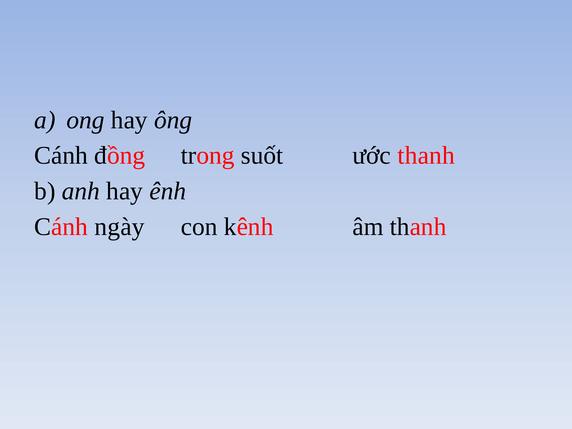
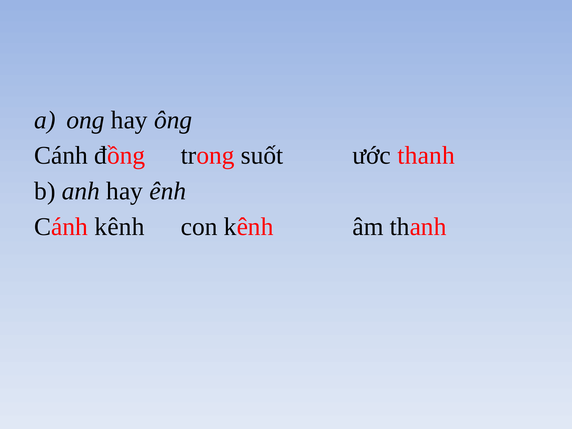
Cánh ngày: ngày -> kênh
